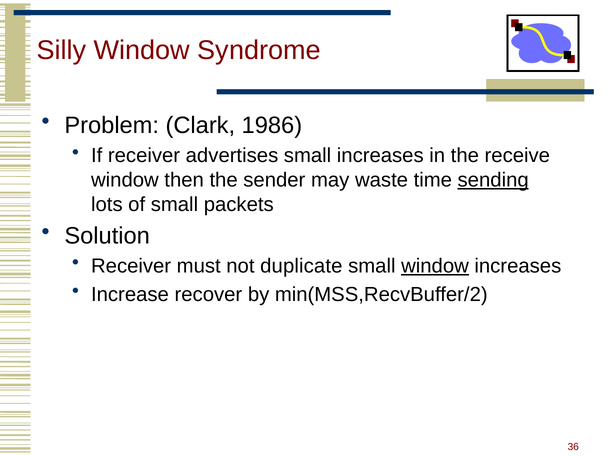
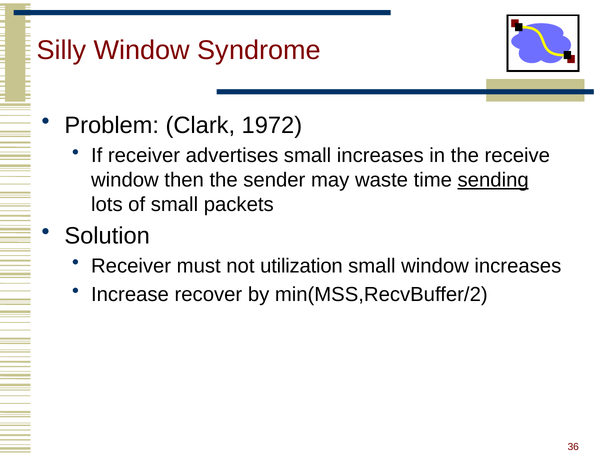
1986: 1986 -> 1972
duplicate: duplicate -> utilization
window at (435, 266) underline: present -> none
